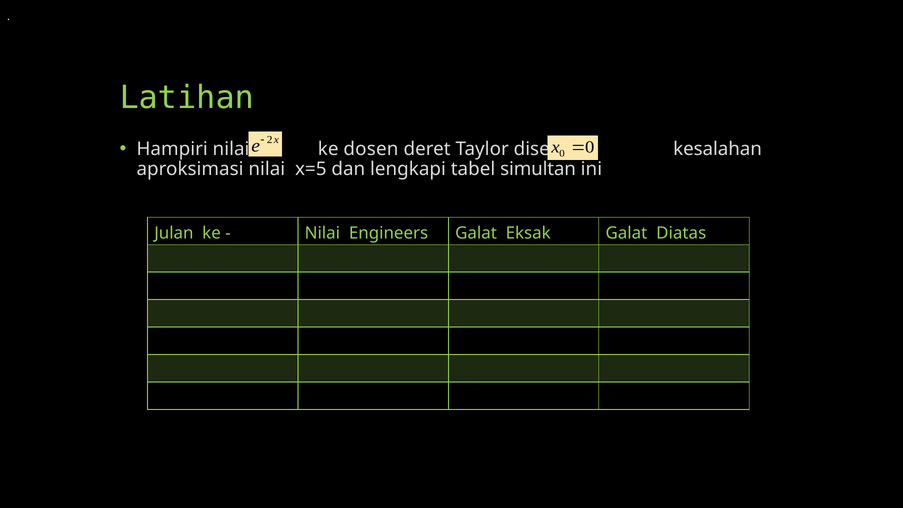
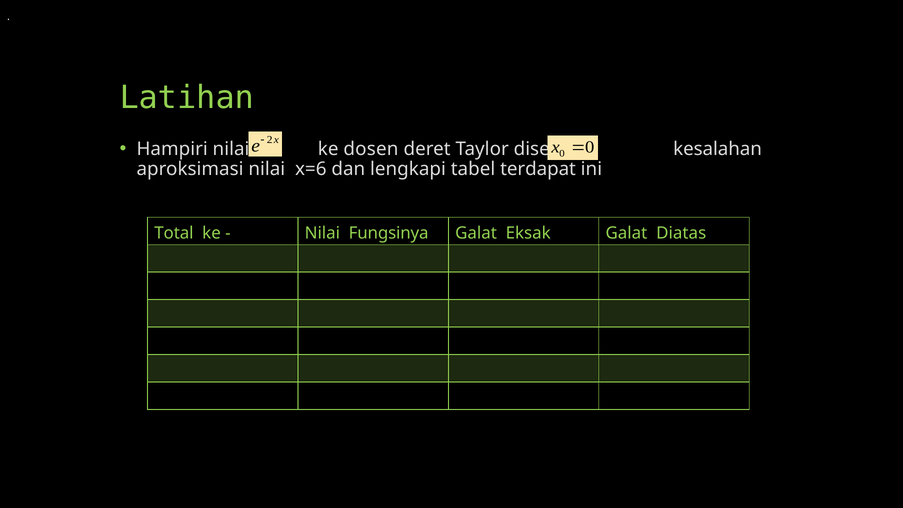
x=5: x=5 -> x=6
simultan: simultan -> terdapat
Julan: Julan -> Total
Engineers: Engineers -> Fungsinya
